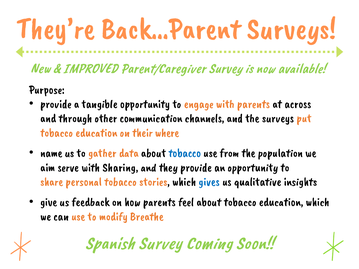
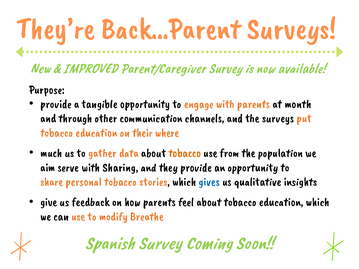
across: across -> month
name: name -> much
tobacco at (185, 153) colour: blue -> orange
